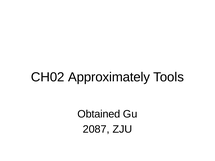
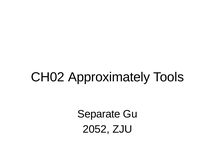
Obtained: Obtained -> Separate
2087: 2087 -> 2052
